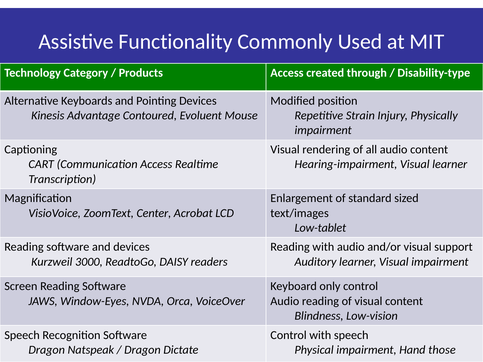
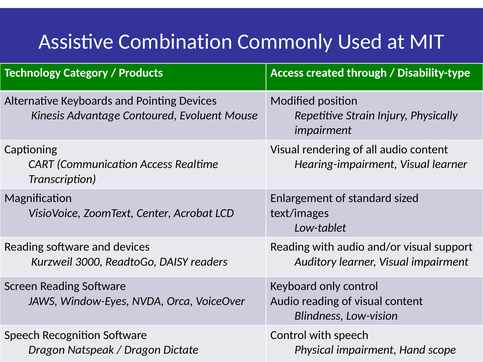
Functionality: Functionality -> Combination
those: those -> scope
